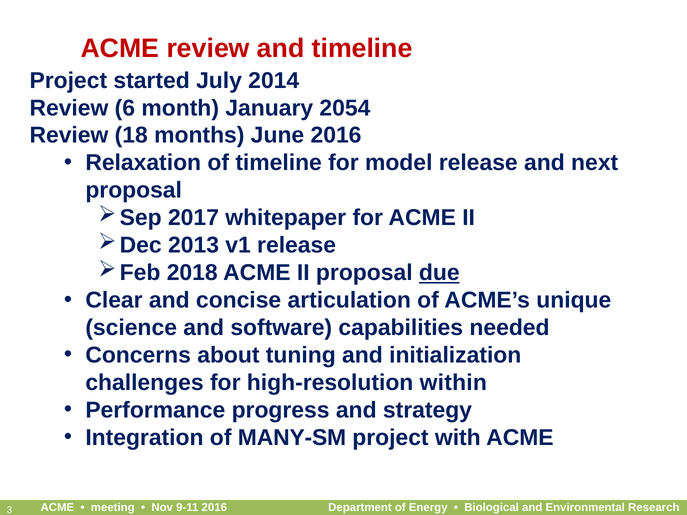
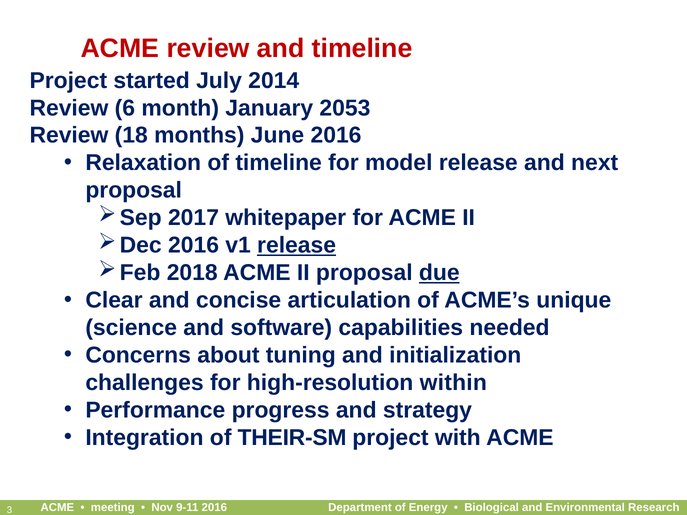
2054: 2054 -> 2053
2013 at (194, 245): 2013 -> 2016
release at (297, 245) underline: none -> present
MANY-SM: MANY-SM -> THEIR-SM
